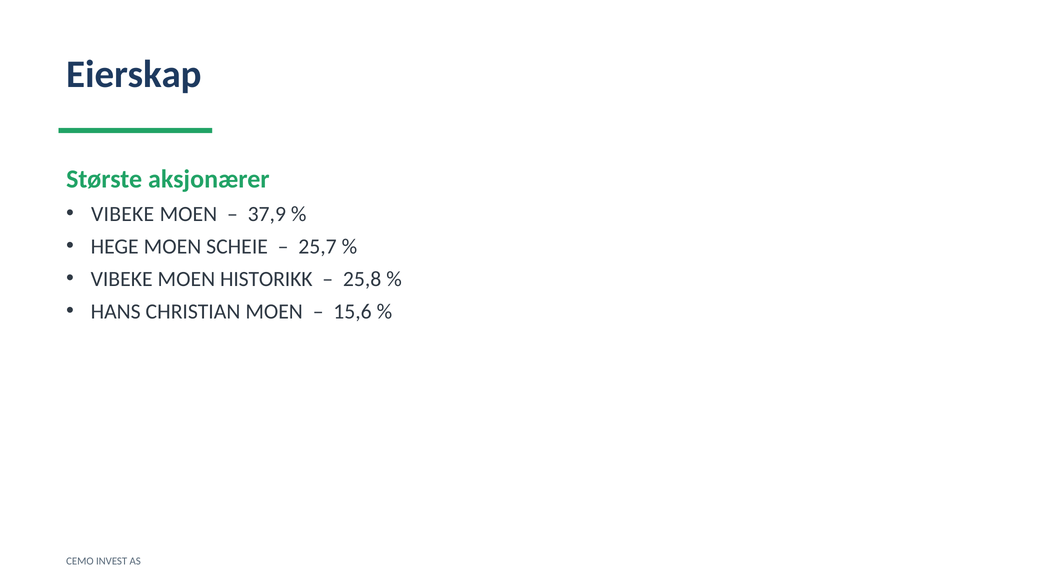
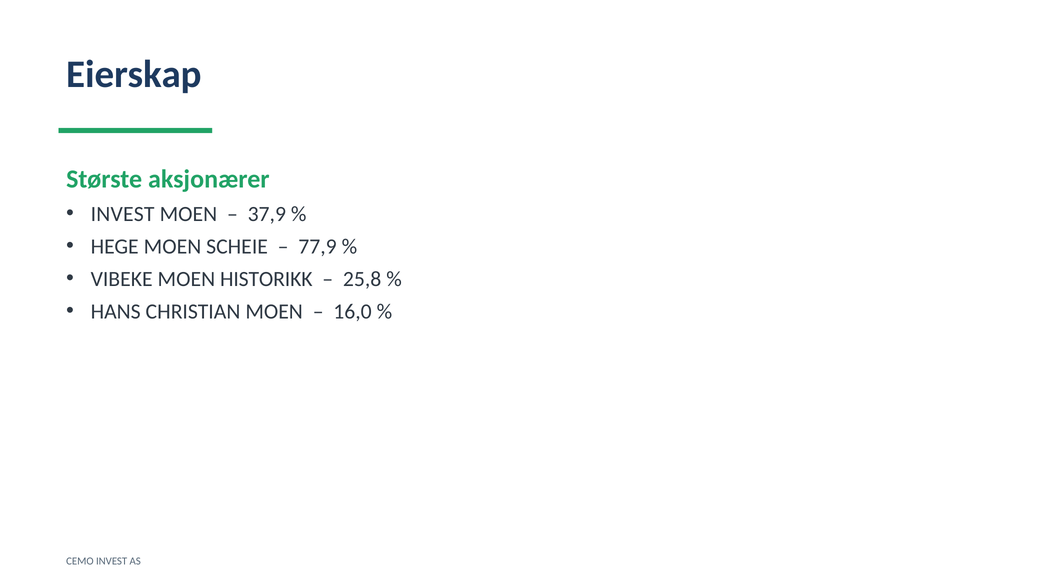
VIBEKE at (123, 214): VIBEKE -> INVEST
25,7: 25,7 -> 77,9
15,6: 15,6 -> 16,0
